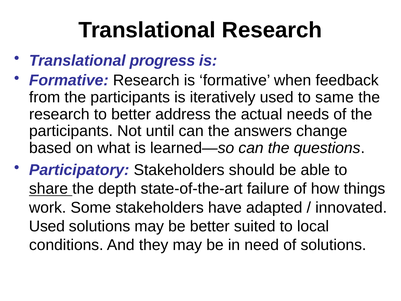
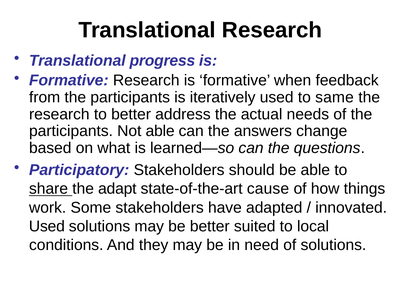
Not until: until -> able
depth: depth -> adapt
failure: failure -> cause
